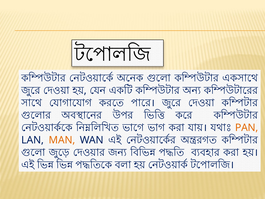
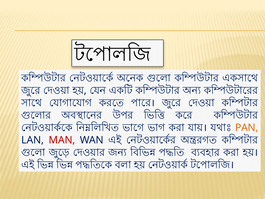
MAN colour: orange -> red
